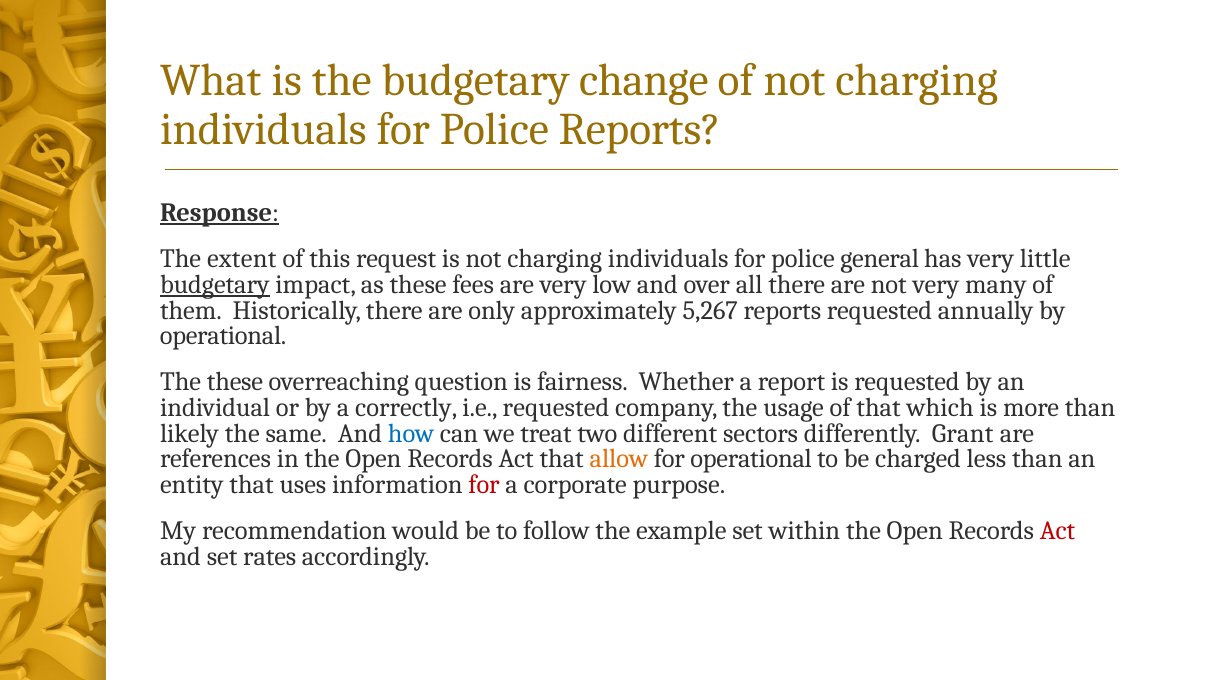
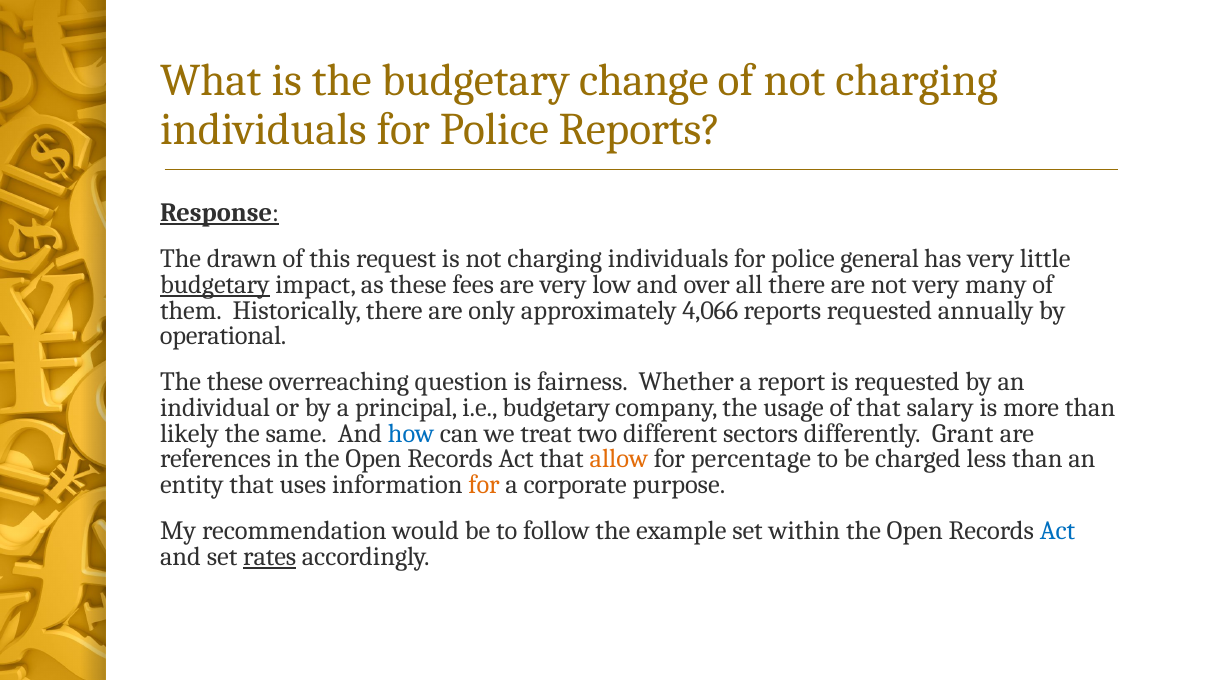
extent: extent -> drawn
5,267: 5,267 -> 4,066
correctly: correctly -> principal
i.e requested: requested -> budgetary
which: which -> salary
for operational: operational -> percentage
for at (484, 485) colour: red -> orange
Act at (1058, 531) colour: red -> blue
rates underline: none -> present
